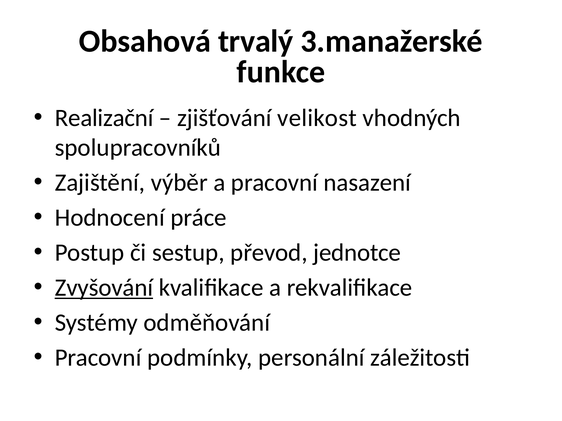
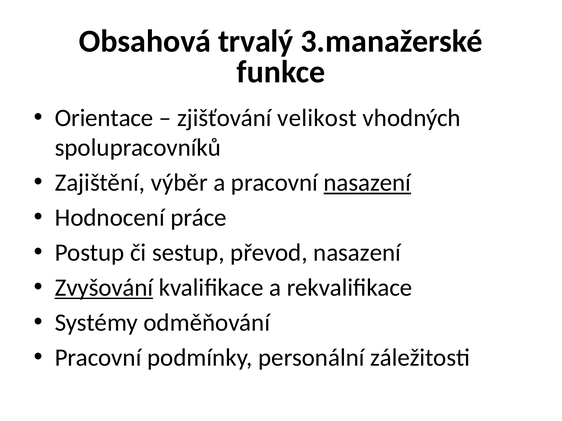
Realizační: Realizační -> Orientace
nasazení at (367, 183) underline: none -> present
převod jednotce: jednotce -> nasazení
